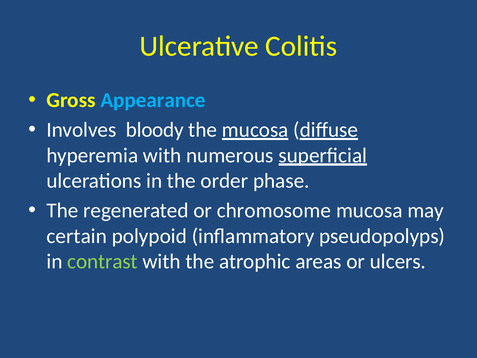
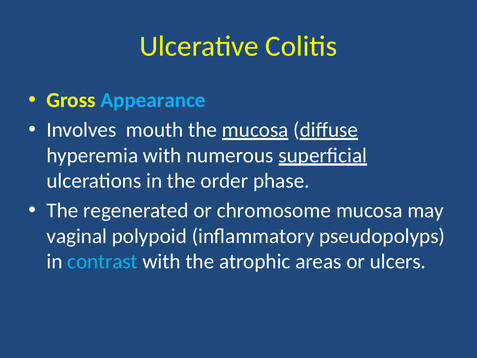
bloody: bloody -> mouth
certain: certain -> vaginal
contrast colour: light green -> light blue
